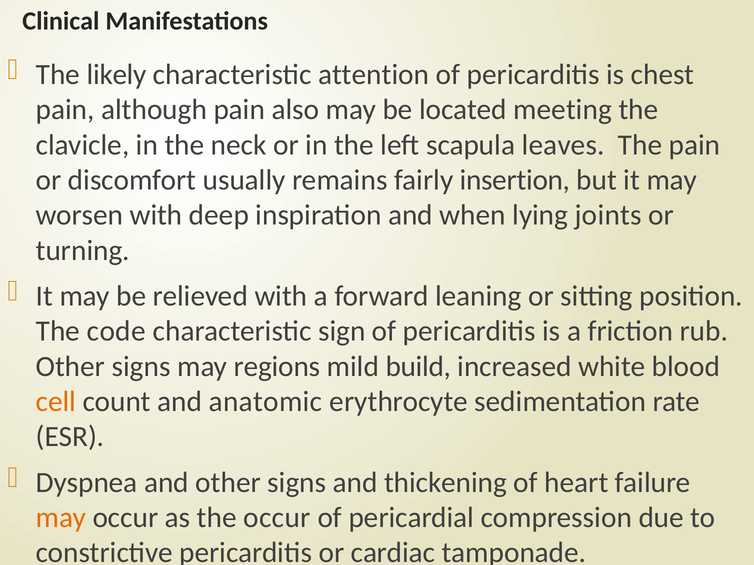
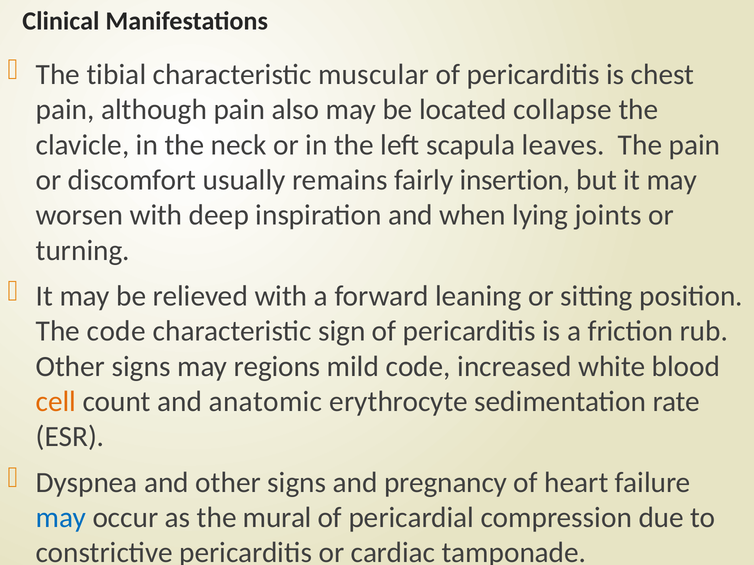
likely: likely -> tibial
attention: attention -> muscular
meeting: meeting -> collapse
mild build: build -> code
thickening: thickening -> pregnancy
may at (61, 518) colour: orange -> blue
the occur: occur -> mural
